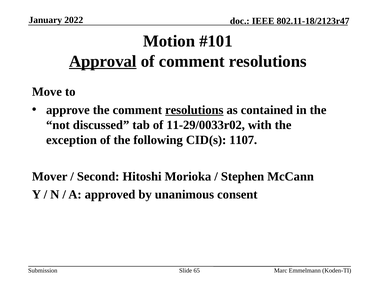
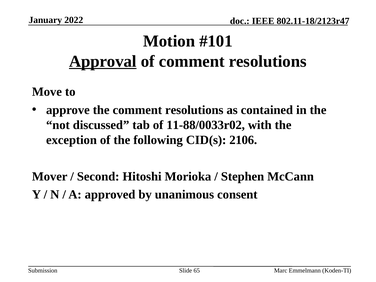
resolutions at (194, 110) underline: present -> none
11-29/0033r02: 11-29/0033r02 -> 11-88/0033r02
1107: 1107 -> 2106
